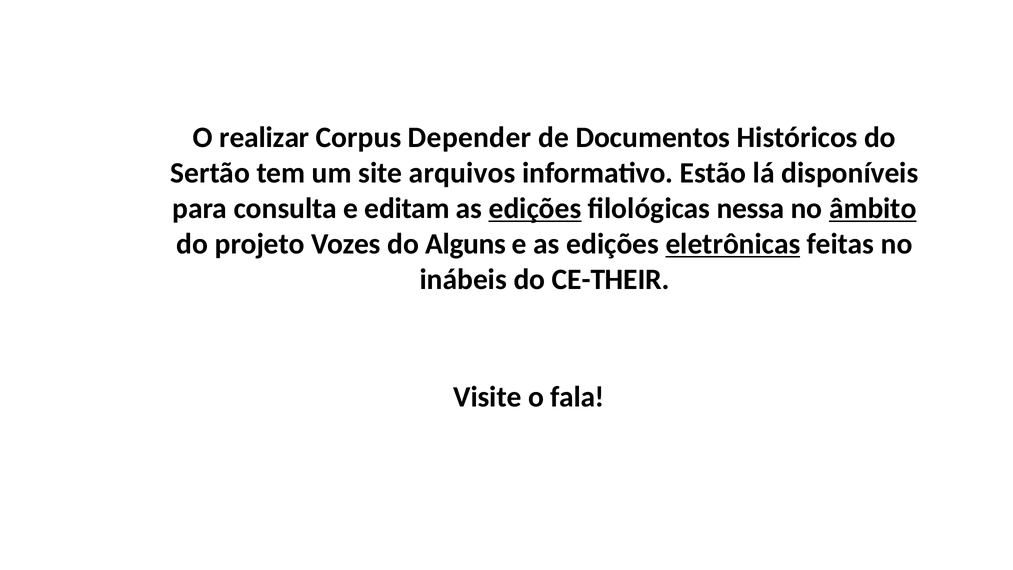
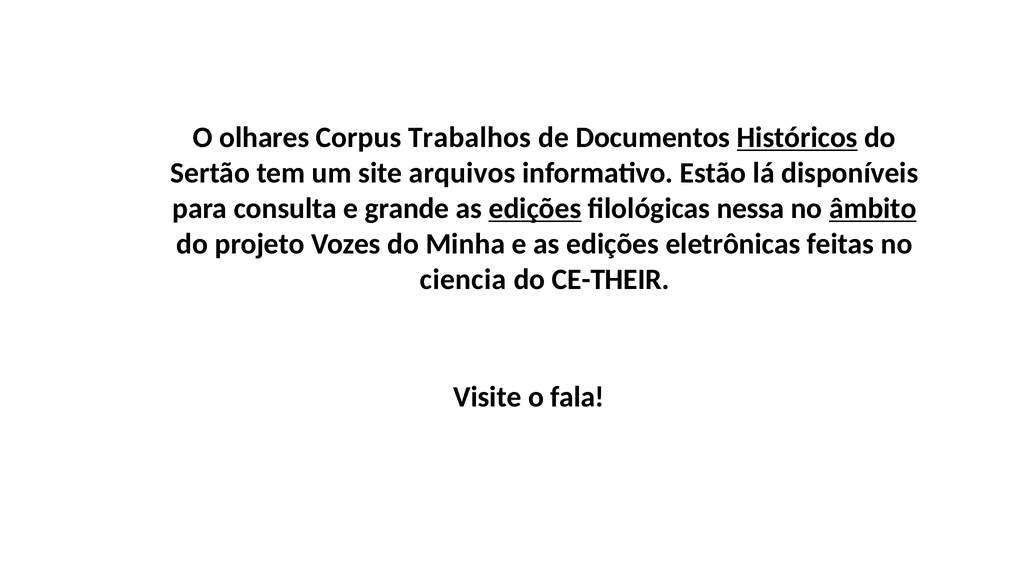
realizar: realizar -> olhares
Depender: Depender -> Trabalhos
Históricos underline: none -> present
editam: editam -> grande
Alguns: Alguns -> Minha
eletrônicas underline: present -> none
inábeis: inábeis -> ciencia
